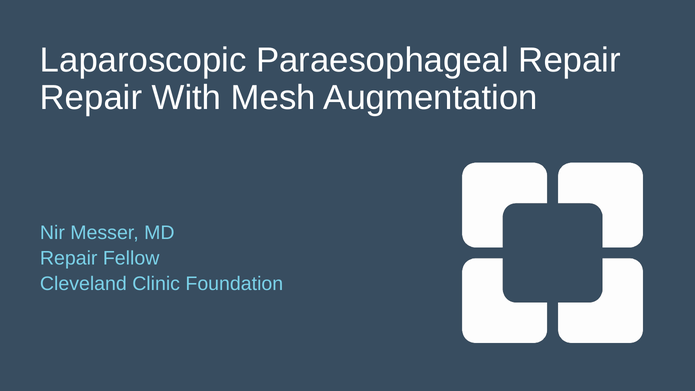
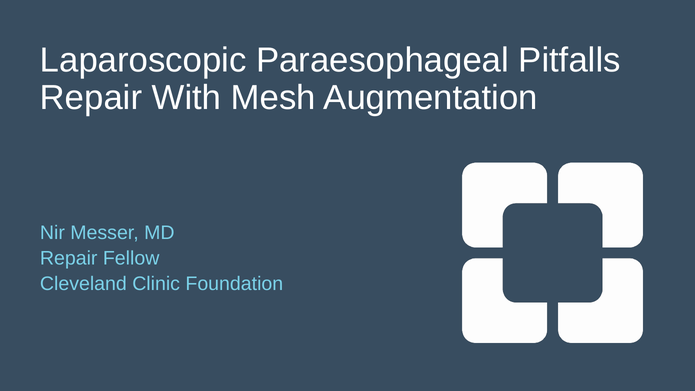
Paraesophageal Repair: Repair -> Pitfalls
